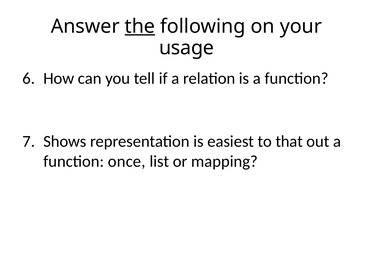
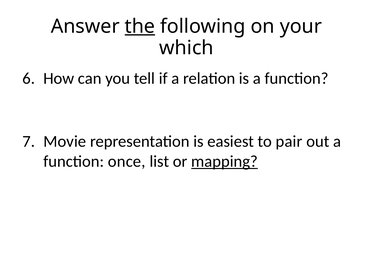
usage: usage -> which
Shows: Shows -> Movie
that: that -> pair
mapping underline: none -> present
